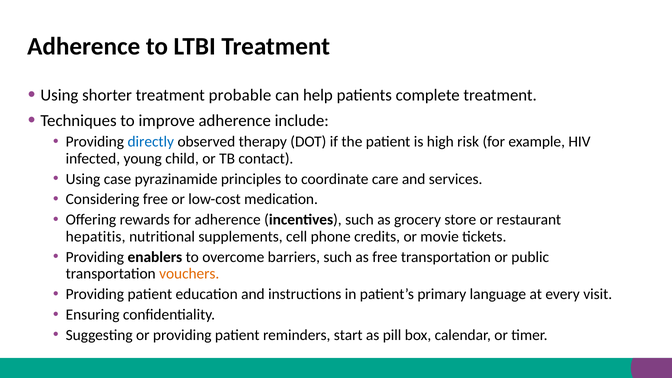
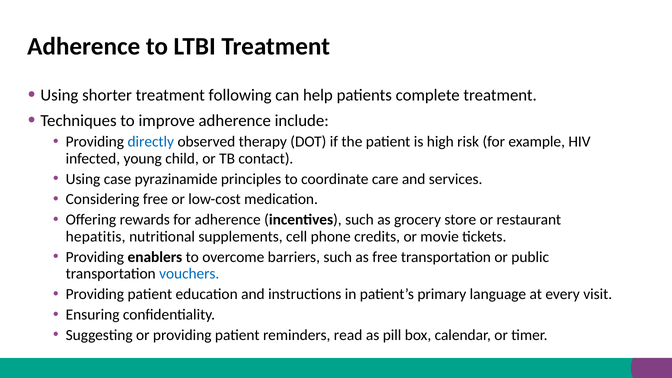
probable: probable -> following
vouchers colour: orange -> blue
start: start -> read
